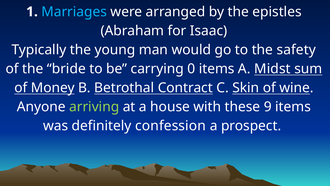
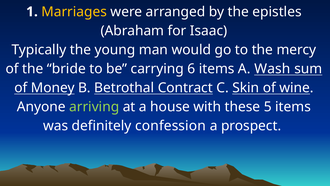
Marriages colour: light blue -> yellow
safety: safety -> mercy
0: 0 -> 6
Midst: Midst -> Wash
9: 9 -> 5
